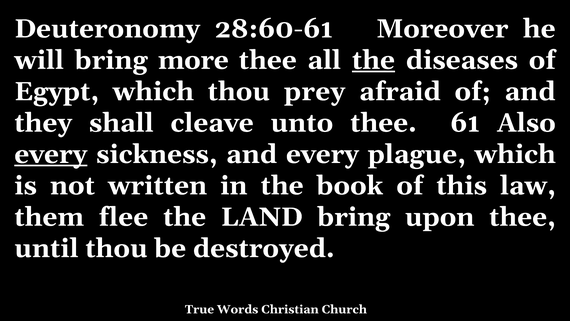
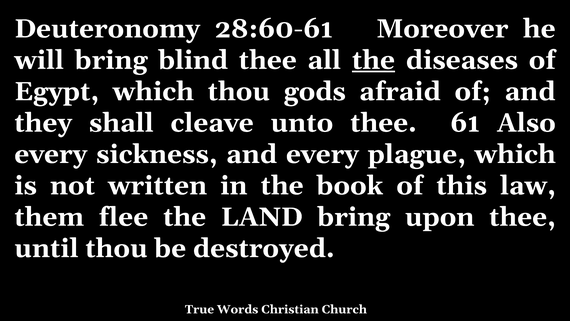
more: more -> blind
prey: prey -> gods
every at (51, 154) underline: present -> none
